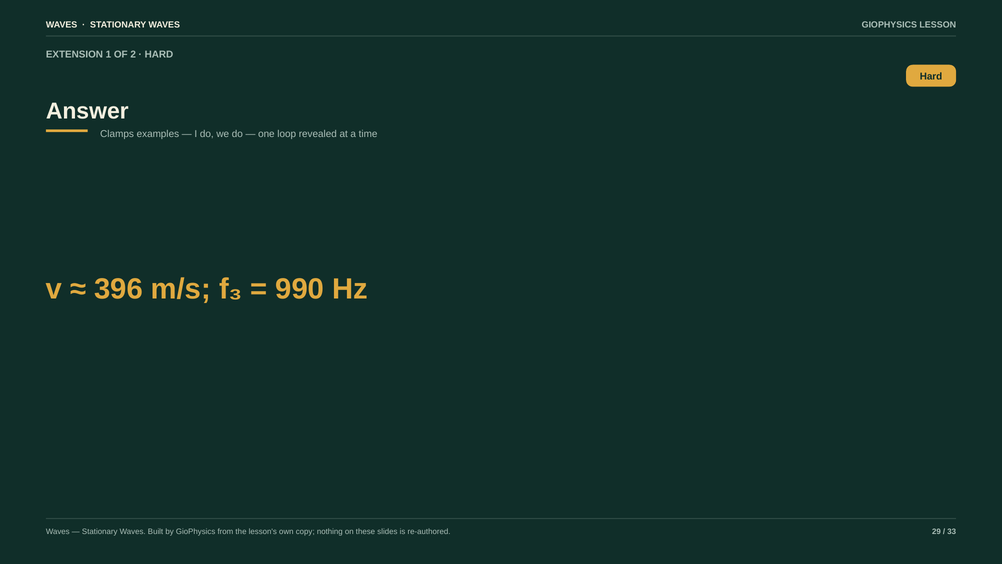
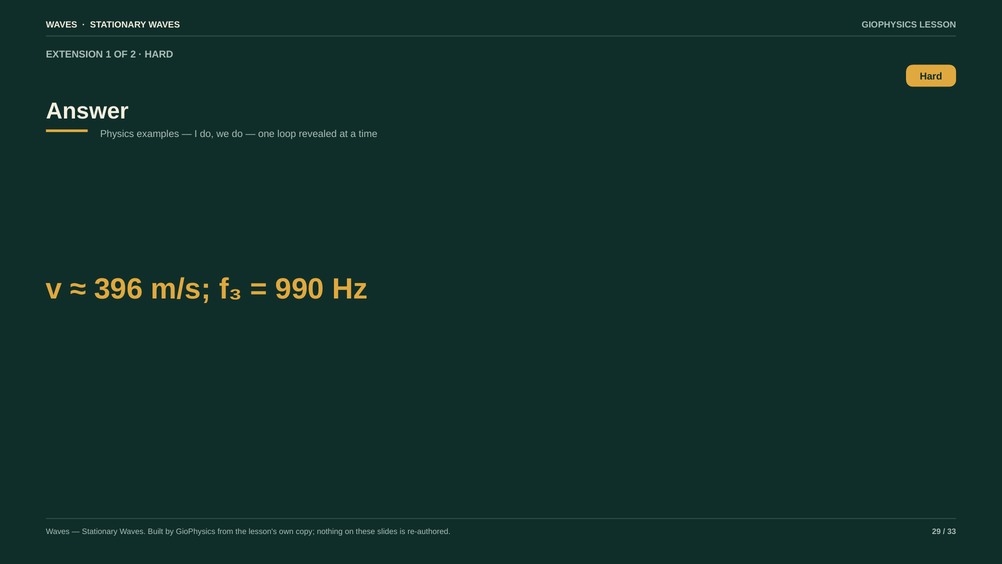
Clamps: Clamps -> Physics
